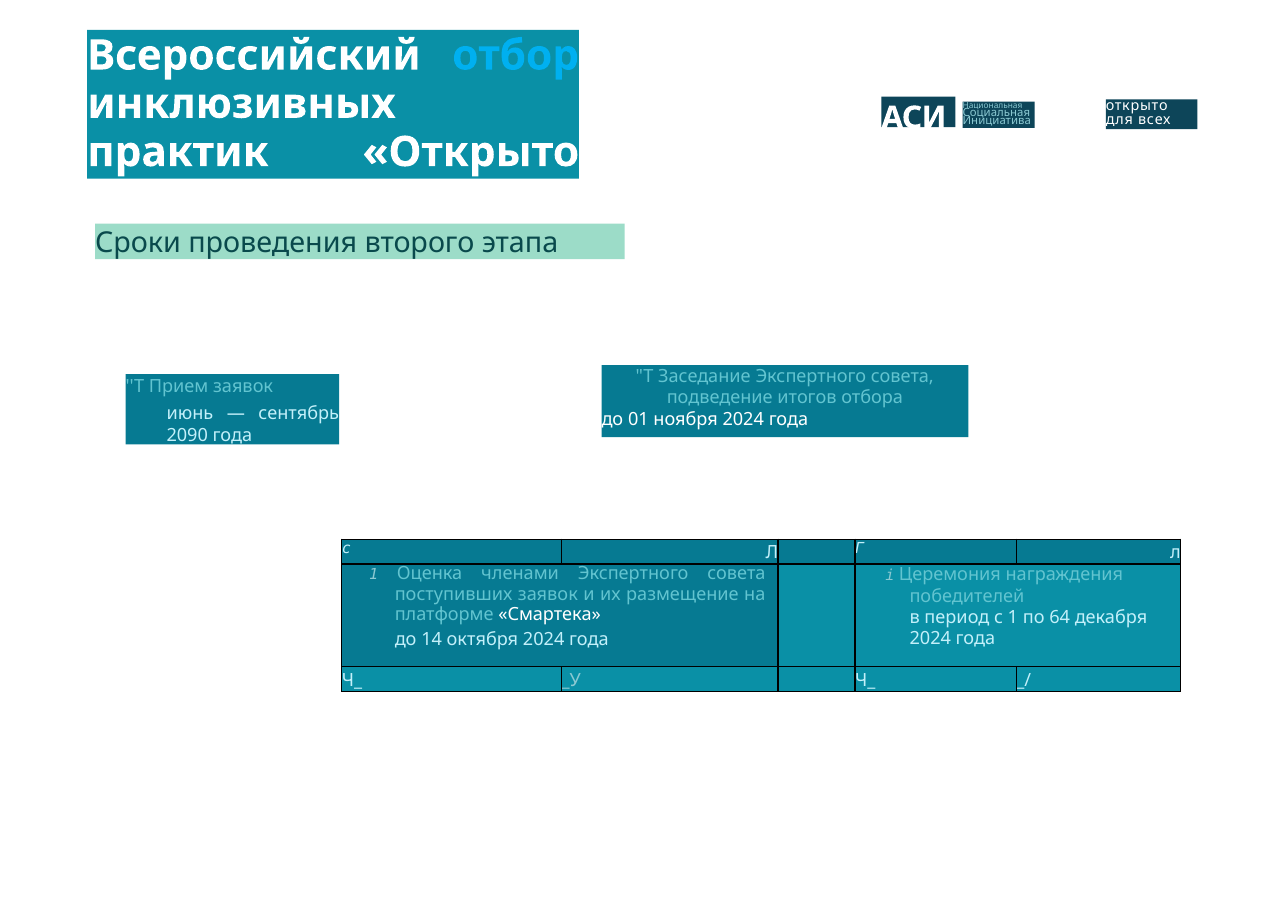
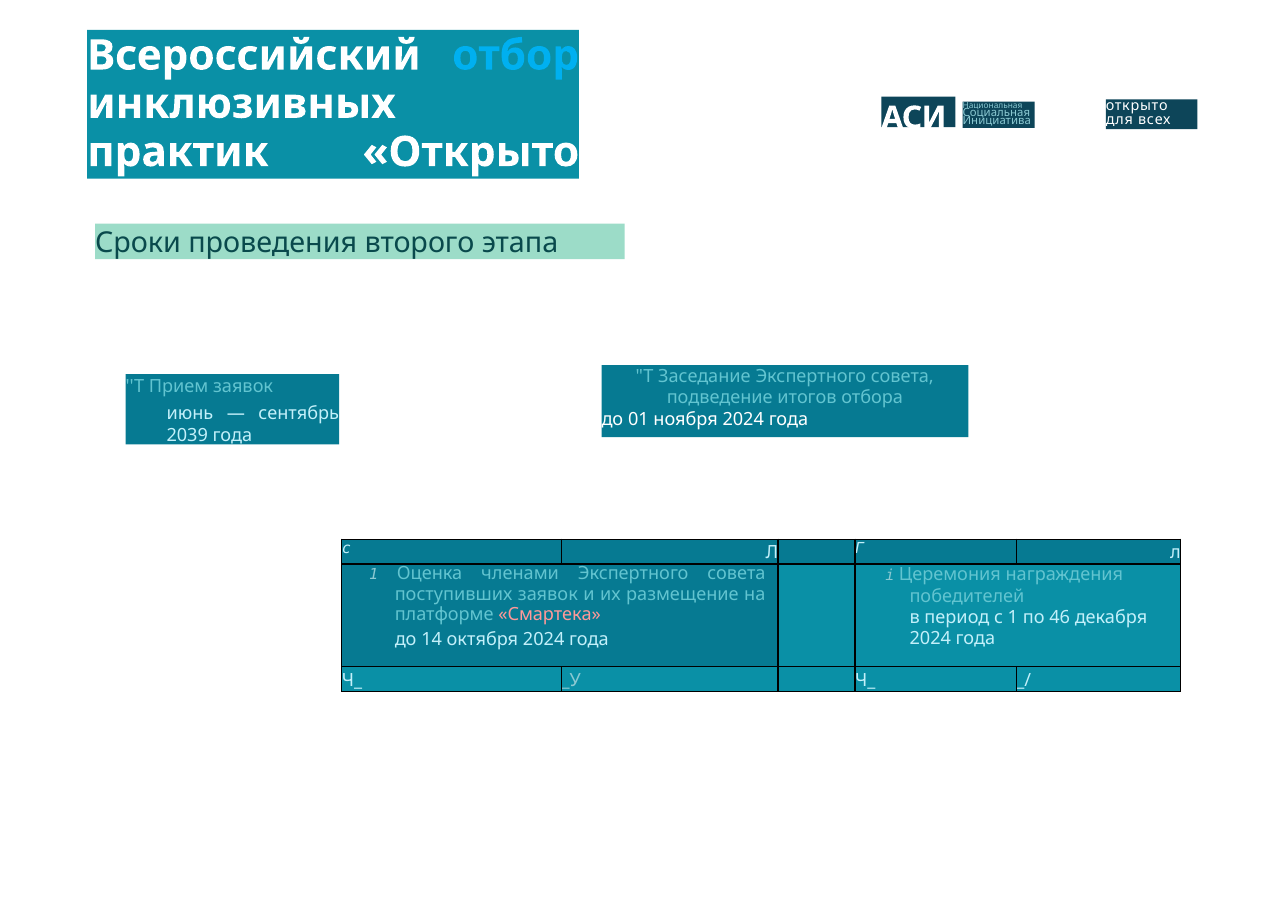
2090: 2090 -> 2039
Смартека colour: white -> pink
64: 64 -> 46
